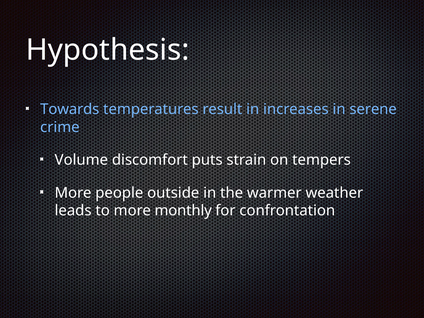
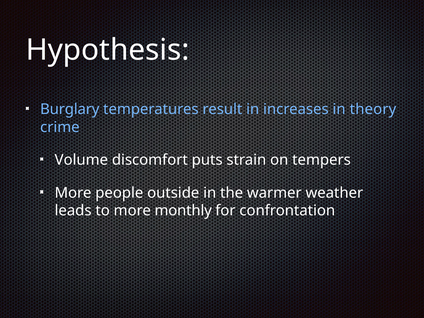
Towards: Towards -> Burglary
serene: serene -> theory
